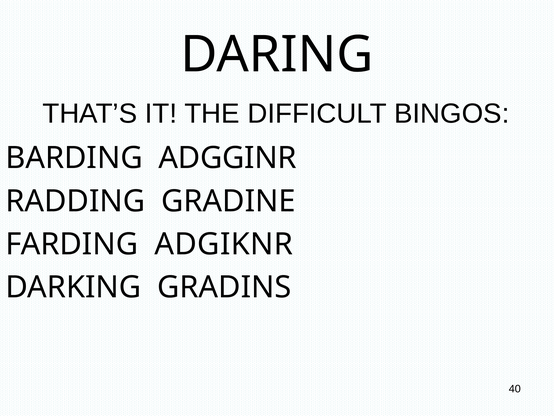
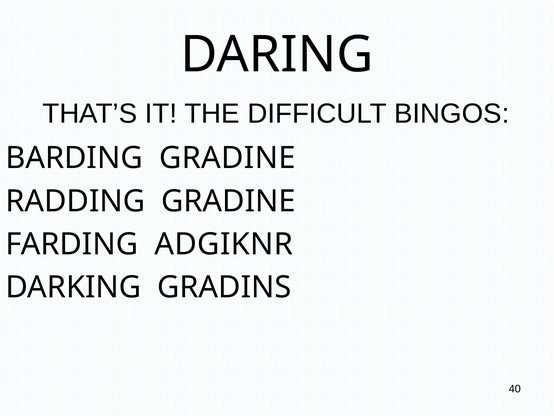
BARDING ADGGINR: ADGGINR -> GRADINE
